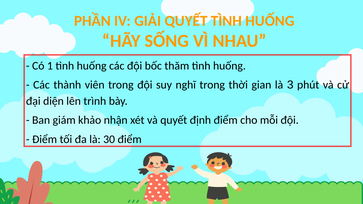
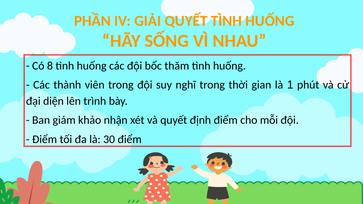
1: 1 -> 8
3: 3 -> 1
